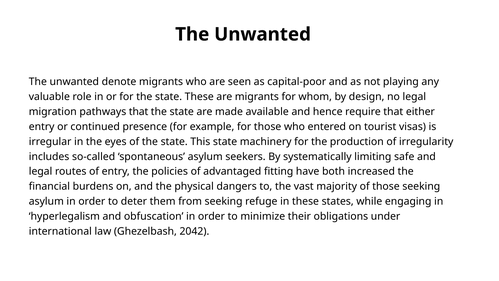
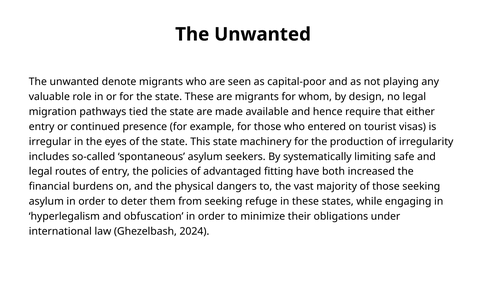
pathways that: that -> tied
2042: 2042 -> 2024
